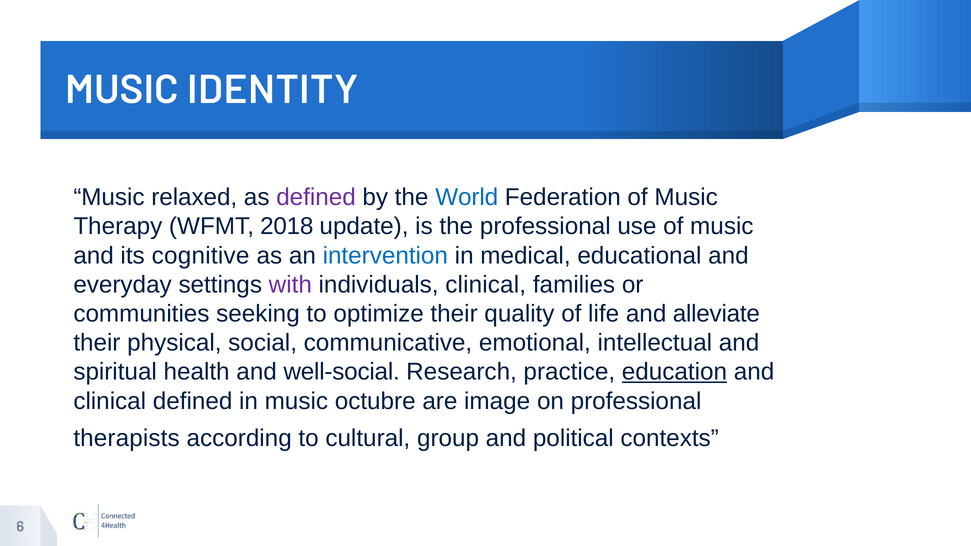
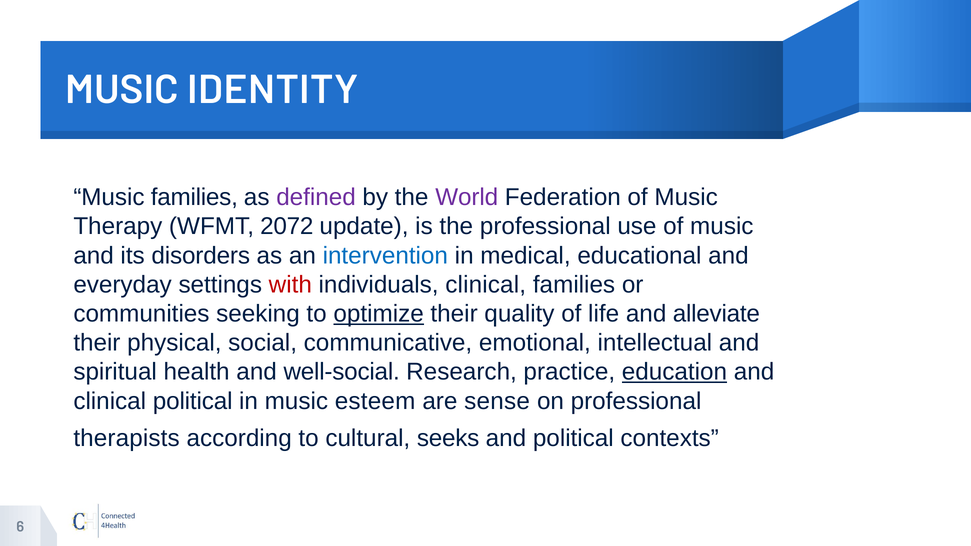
Music relaxed: relaxed -> families
World colour: blue -> purple
2018: 2018 -> 2072
cognitive: cognitive -> disorders
with colour: purple -> red
optimize underline: none -> present
clinical defined: defined -> political
octubre: octubre -> esteem
image: image -> sense
group: group -> seeks
